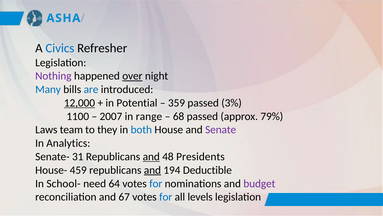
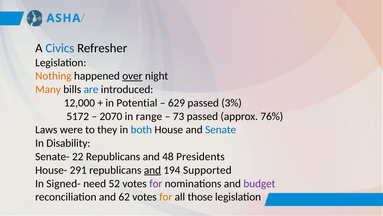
Nothing colour: purple -> orange
Many colour: blue -> orange
12,000 underline: present -> none
359: 359 -> 629
1100: 1100 -> 5172
2007: 2007 -> 2070
68: 68 -> 73
79%: 79% -> 76%
team: team -> were
Senate colour: purple -> blue
Analytics: Analytics -> Disability
31: 31 -> 22
and at (151, 156) underline: present -> none
459: 459 -> 291
Deductible: Deductible -> Supported
School-: School- -> Signed-
64: 64 -> 52
for at (156, 183) colour: blue -> purple
67: 67 -> 62
for at (166, 197) colour: blue -> orange
levels: levels -> those
